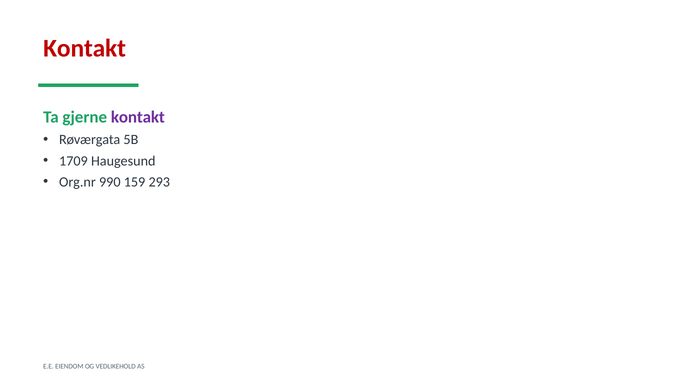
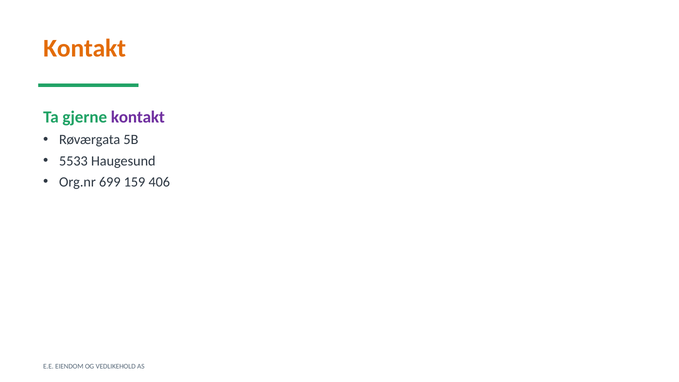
Kontakt at (85, 48) colour: red -> orange
1709: 1709 -> 5533
990: 990 -> 699
293: 293 -> 406
